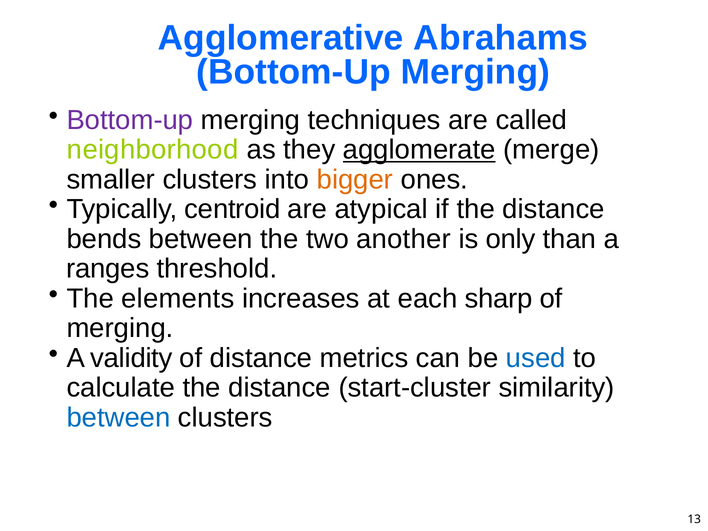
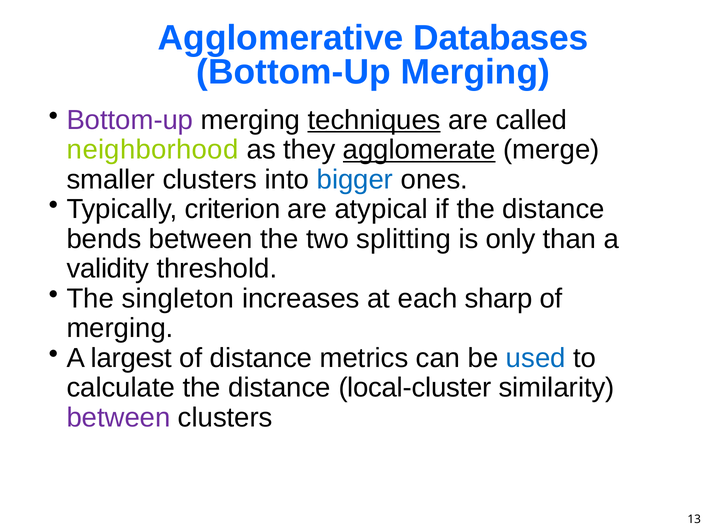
Abrahams: Abrahams -> Databases
techniques underline: none -> present
bigger colour: orange -> blue
centroid: centroid -> criterion
another: another -> splitting
ranges: ranges -> validity
elements: elements -> singleton
validity: validity -> largest
start-cluster: start-cluster -> local-cluster
between at (118, 417) colour: blue -> purple
